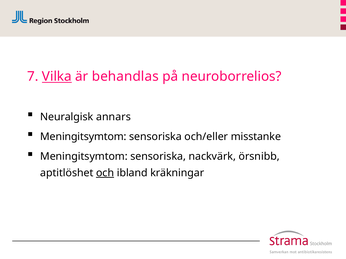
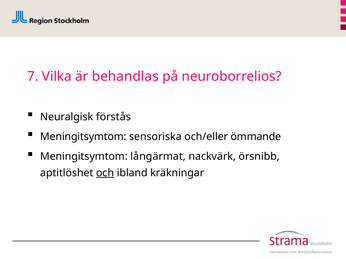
Vilka underline: present -> none
annars: annars -> förstås
misstanke: misstanke -> ömmande
sensoriska at (158, 157): sensoriska -> långärmat
